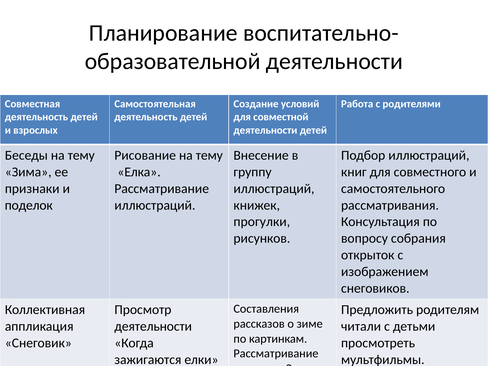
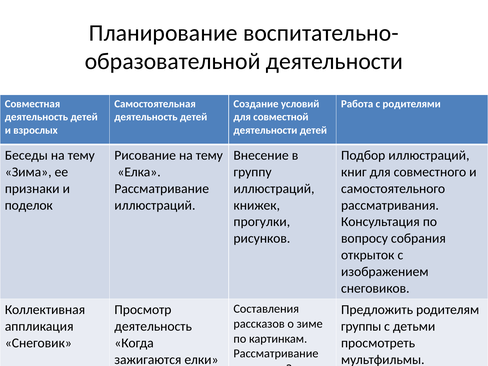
деятельности at (153, 326): деятельности -> деятельность
читали: читали -> группы
